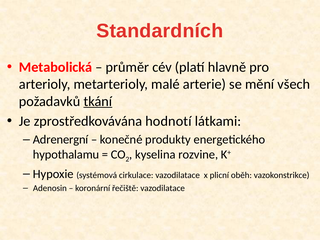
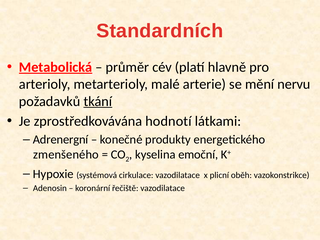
Metabolická underline: none -> present
všech: všech -> nervu
hypothalamu: hypothalamu -> zmenšeného
rozvine: rozvine -> emoční
